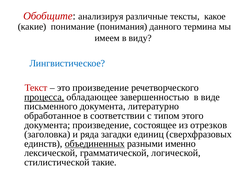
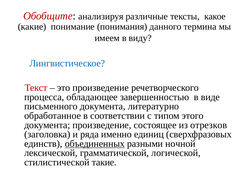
процесса underline: present -> none
загадки: загадки -> именно
именно: именно -> ночной
